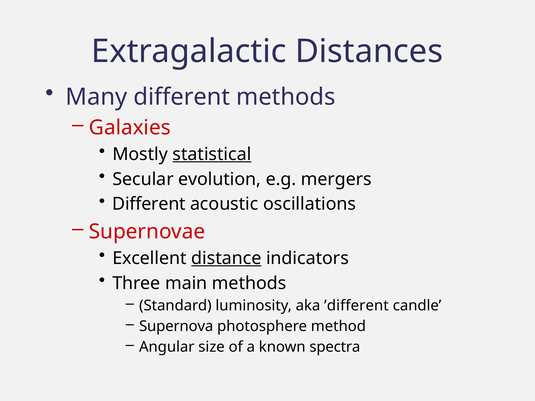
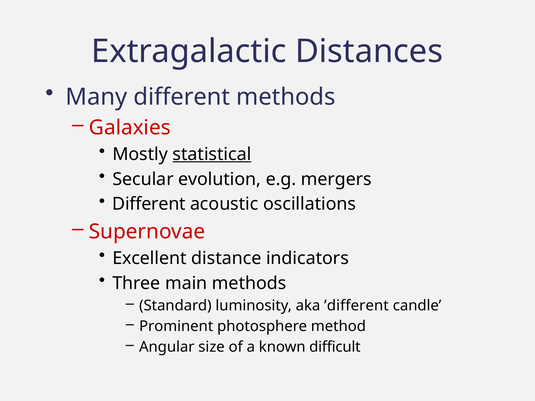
distance underline: present -> none
Supernova: Supernova -> Prominent
spectra: spectra -> difficult
